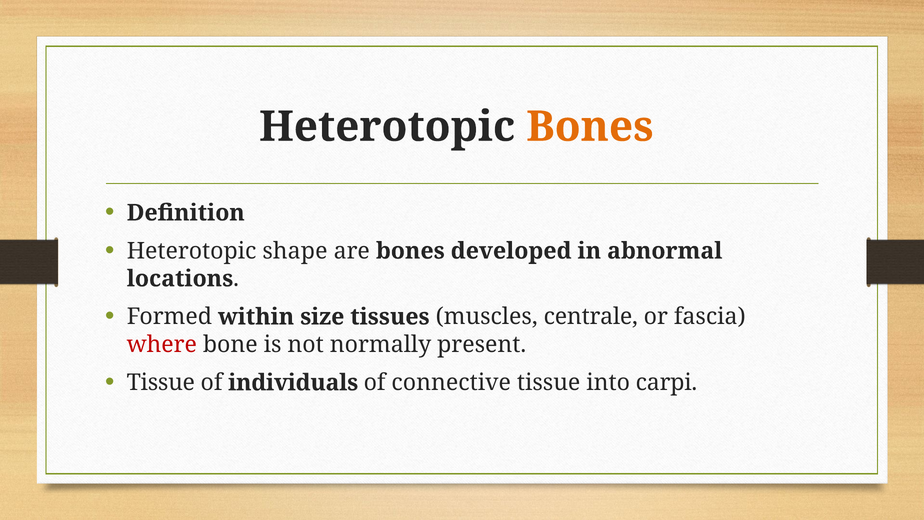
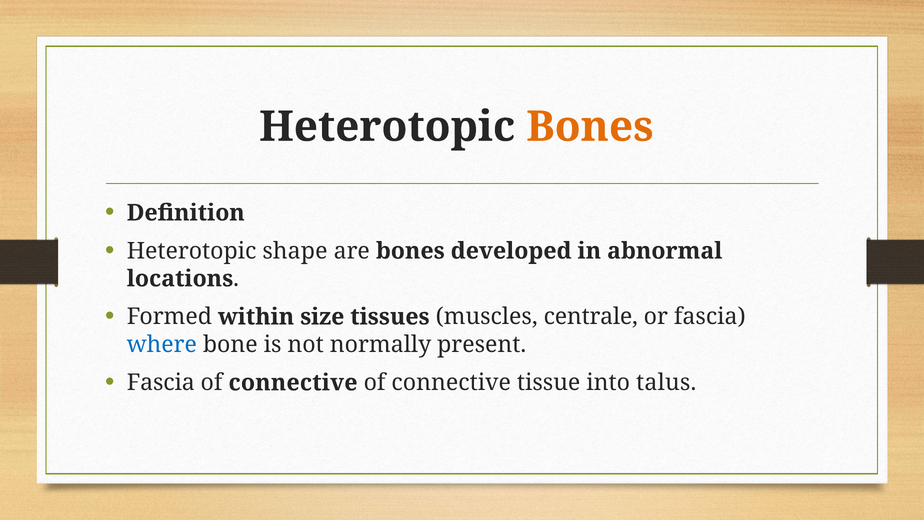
where colour: red -> blue
Tissue at (161, 383): Tissue -> Fascia
individuals at (293, 383): individuals -> connective
carpi: carpi -> talus
